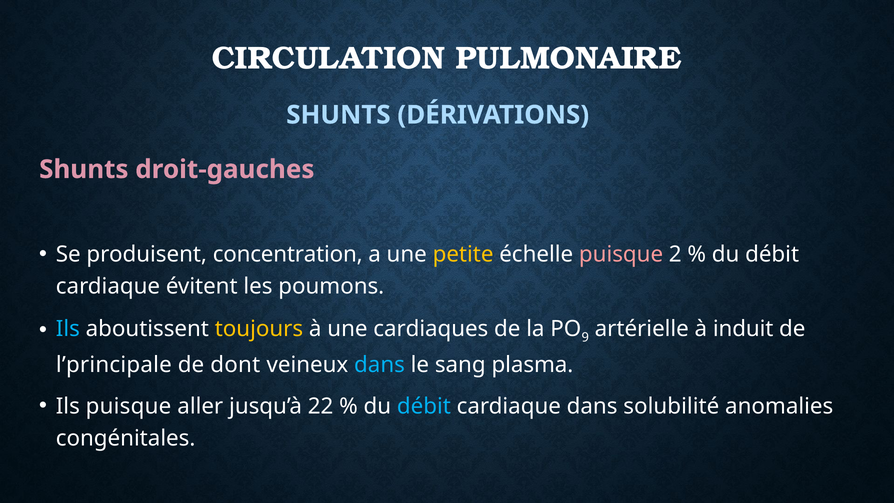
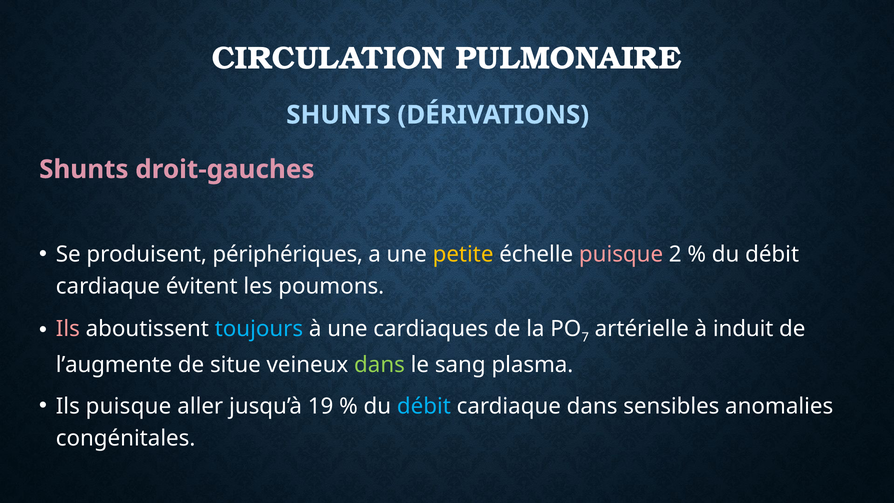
concentration: concentration -> périphériques
Ils at (68, 329) colour: light blue -> pink
toujours colour: yellow -> light blue
9: 9 -> 7
l’principale: l’principale -> l’augmente
dont: dont -> situe
dans at (380, 365) colour: light blue -> light green
22: 22 -> 19
solubilité: solubilité -> sensibles
